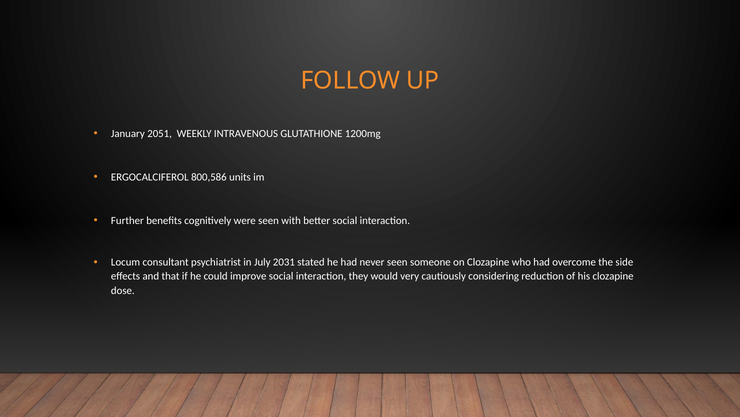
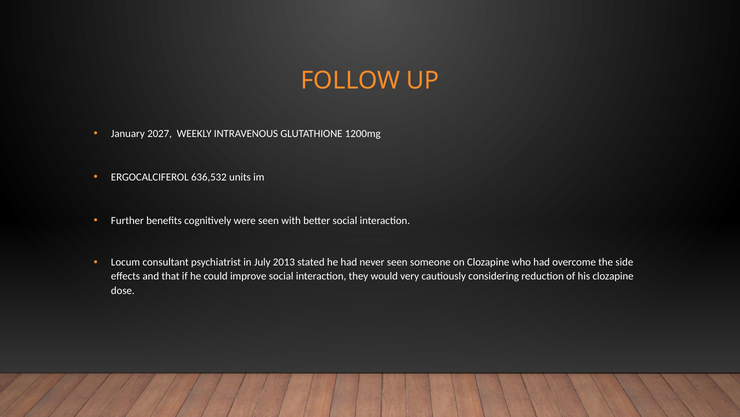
2051: 2051 -> 2027
800,586: 800,586 -> 636,532
2031: 2031 -> 2013
